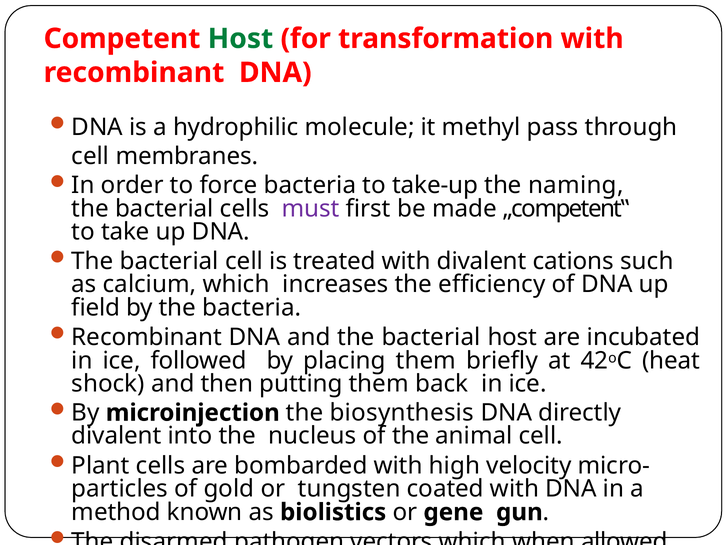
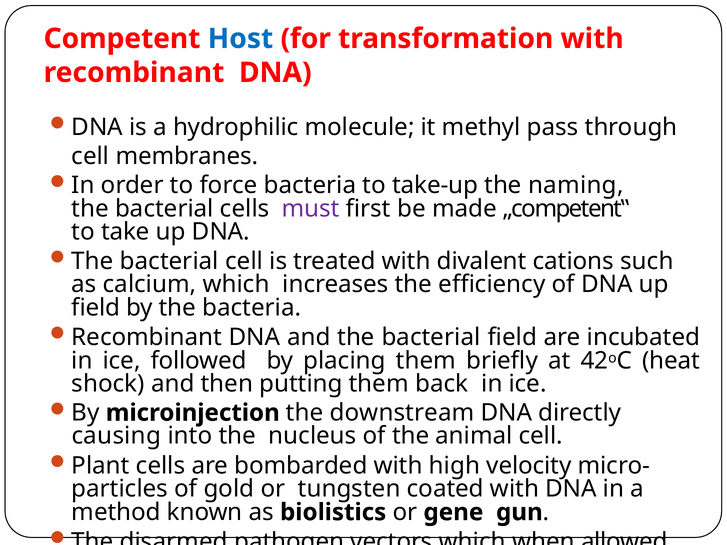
Host at (240, 39) colour: green -> blue
bacterial host: host -> field
biosynthesis: biosynthesis -> downstream
divalent at (116, 436): divalent -> causing
